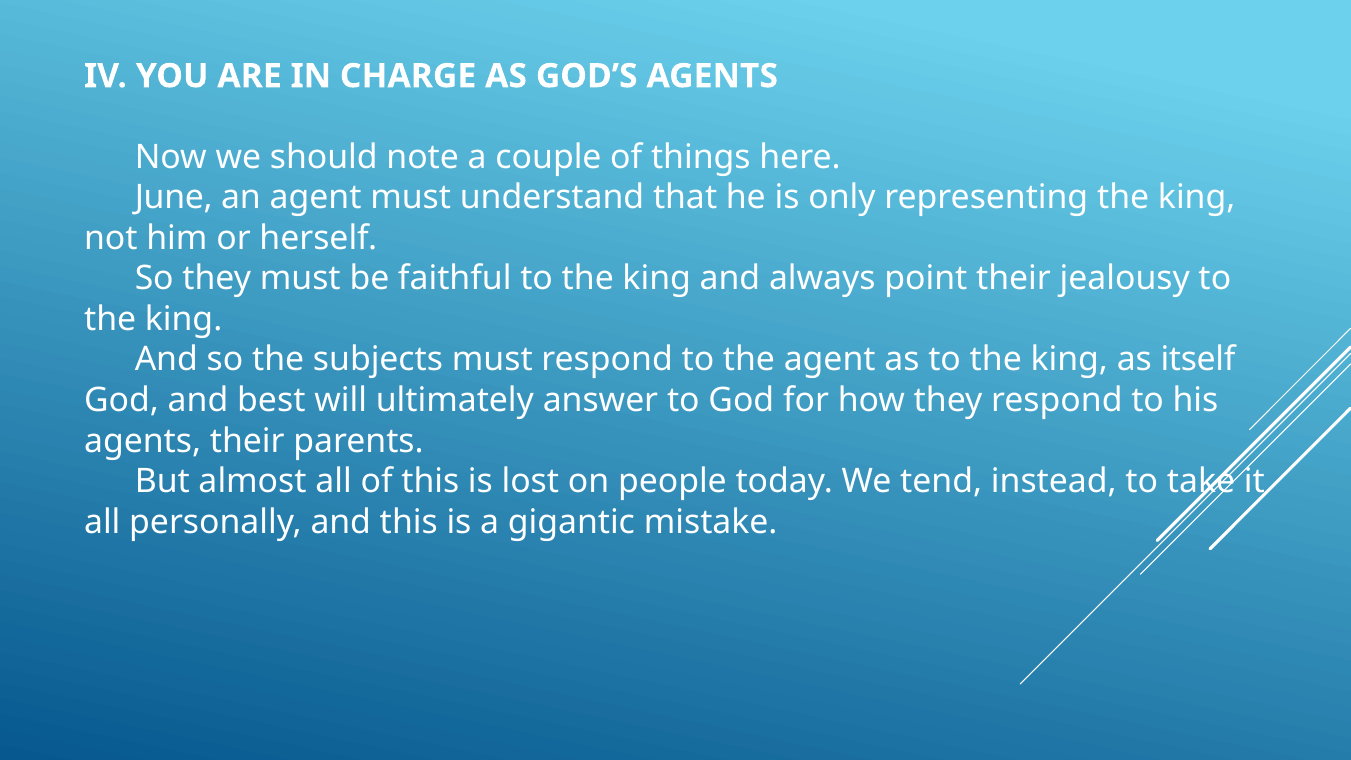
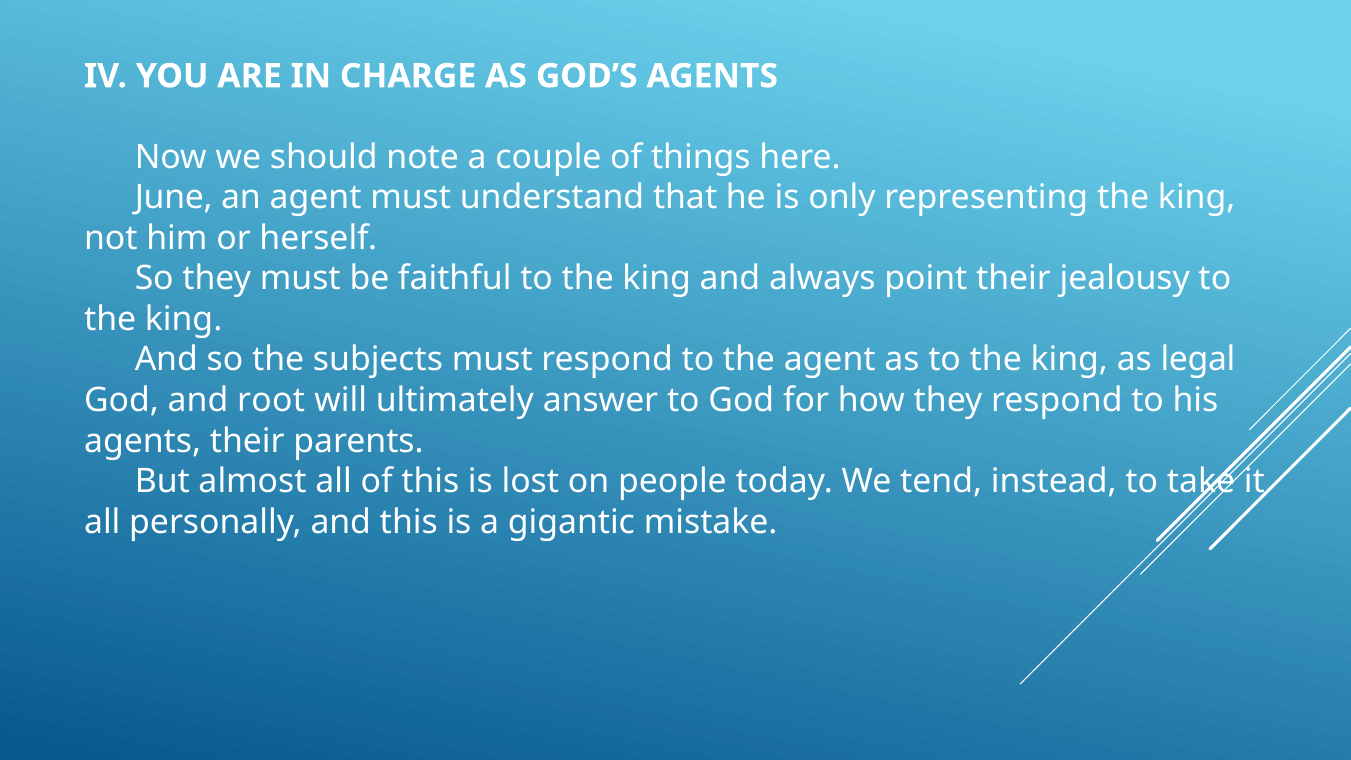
itself: itself -> legal
best: best -> root
